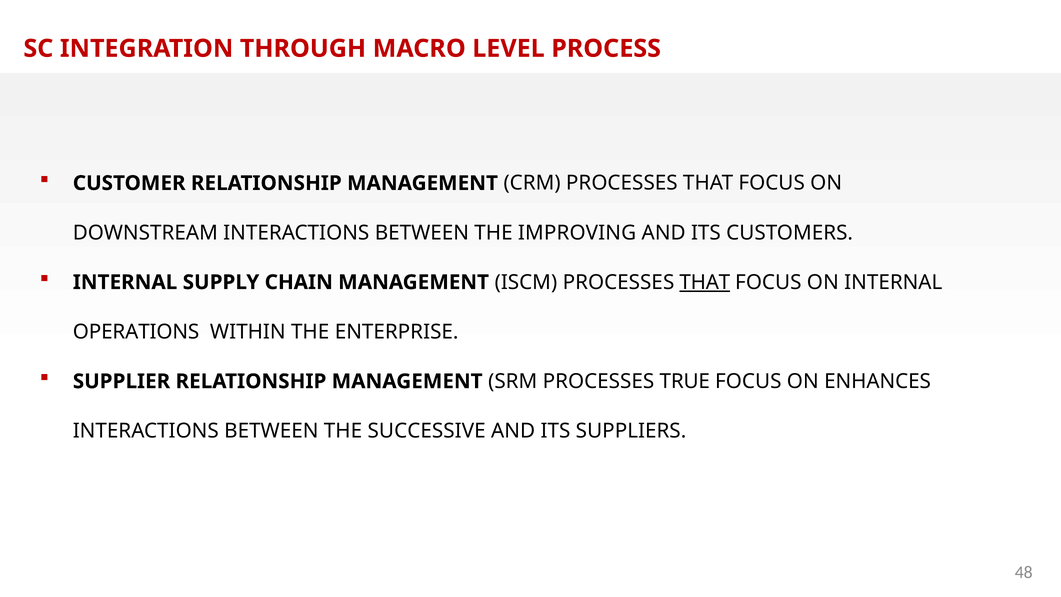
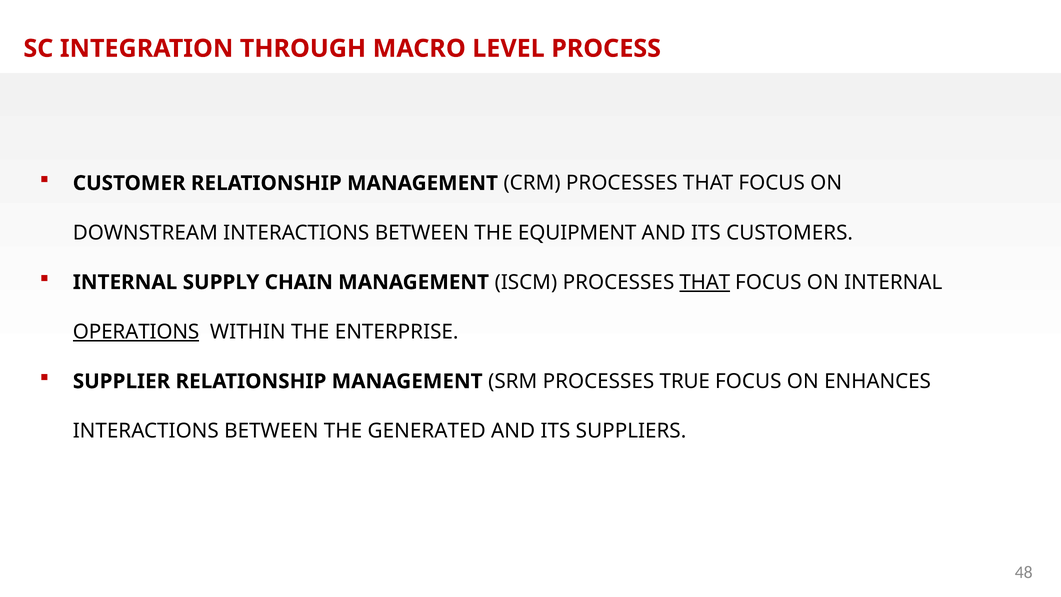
IMPROVING: IMPROVING -> EQUIPMENT
OPERATIONS underline: none -> present
SUCCESSIVE: SUCCESSIVE -> GENERATED
